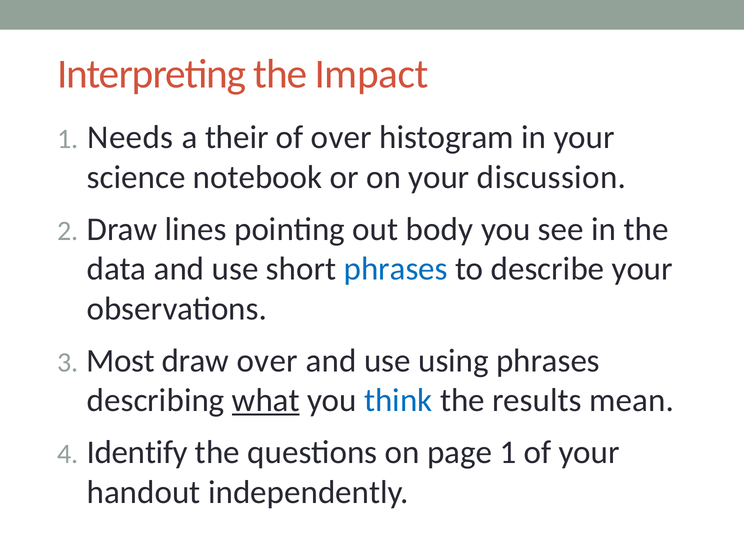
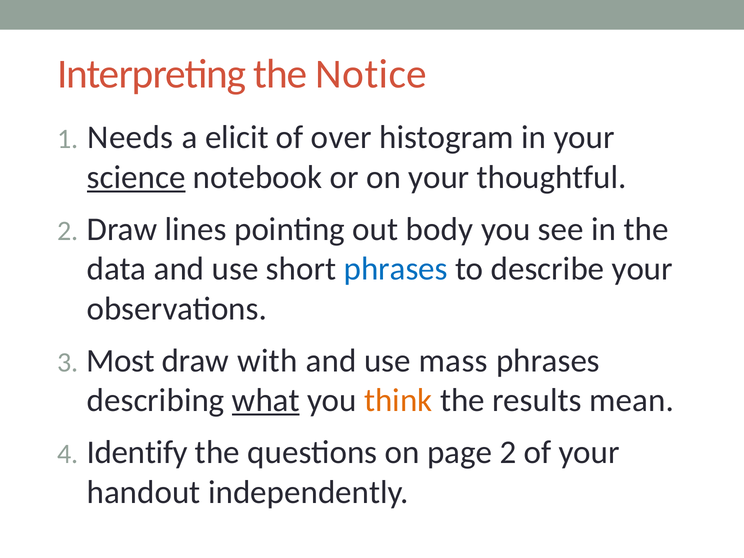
Impact: Impact -> Notice
their: their -> elicit
science underline: none -> present
discussion: discussion -> thoughtful
draw over: over -> with
using: using -> mass
think colour: blue -> orange
page 1: 1 -> 2
